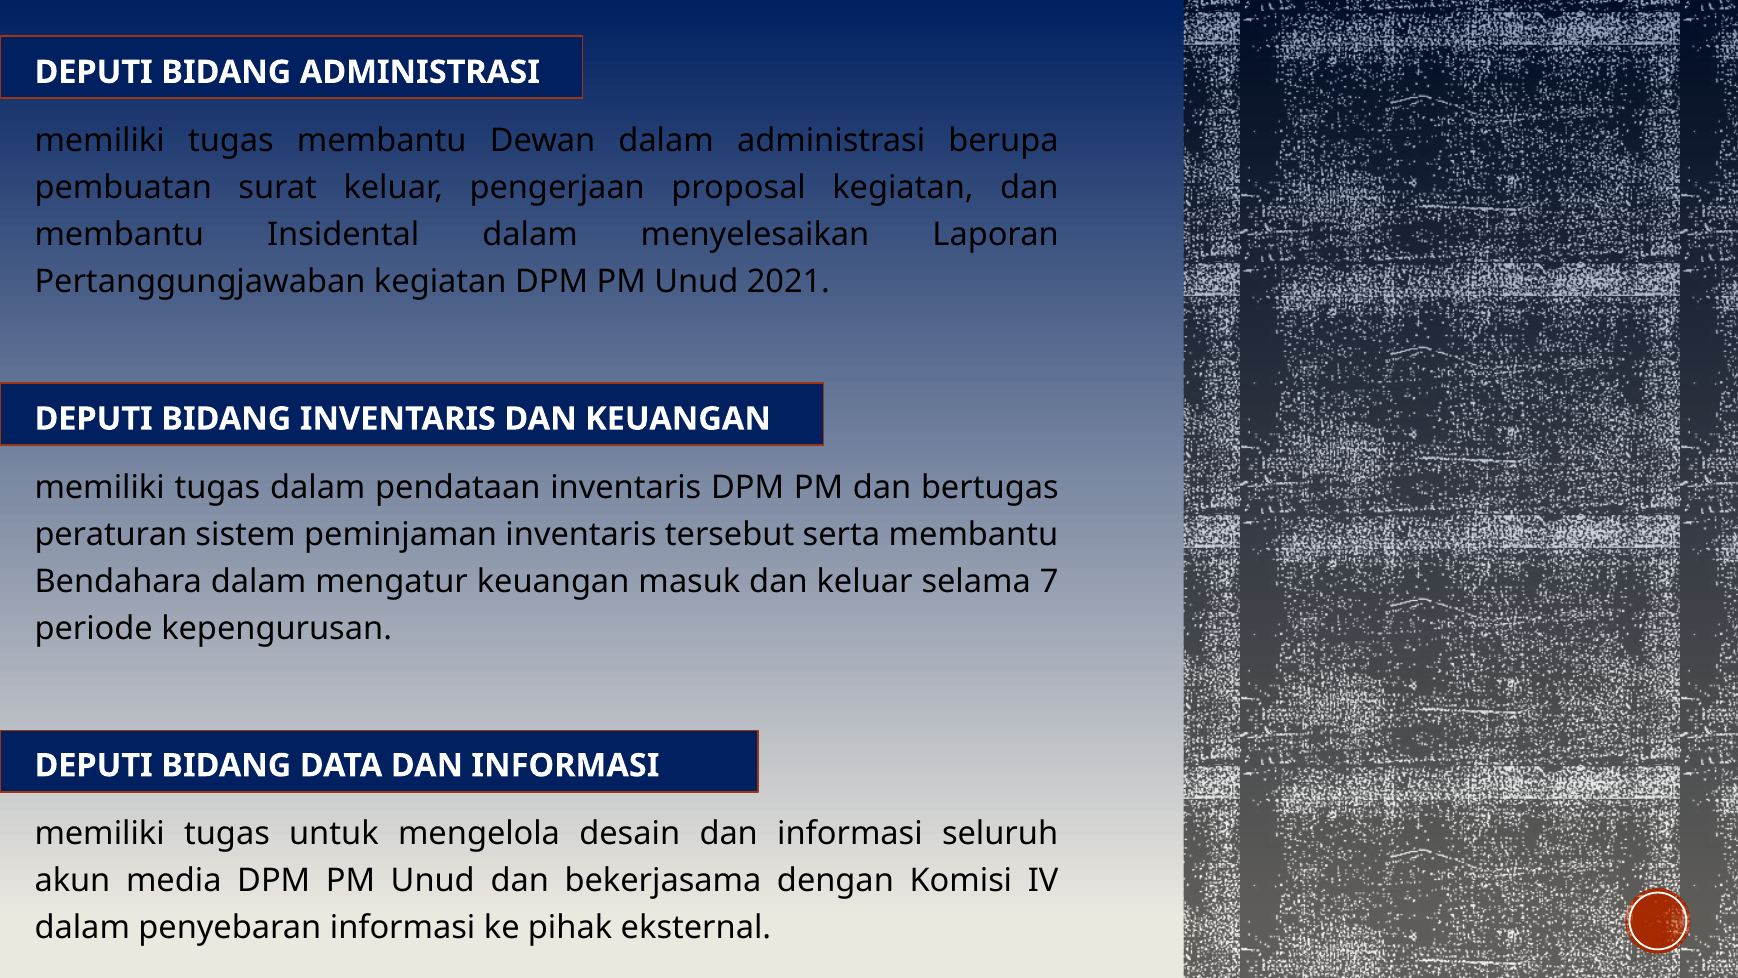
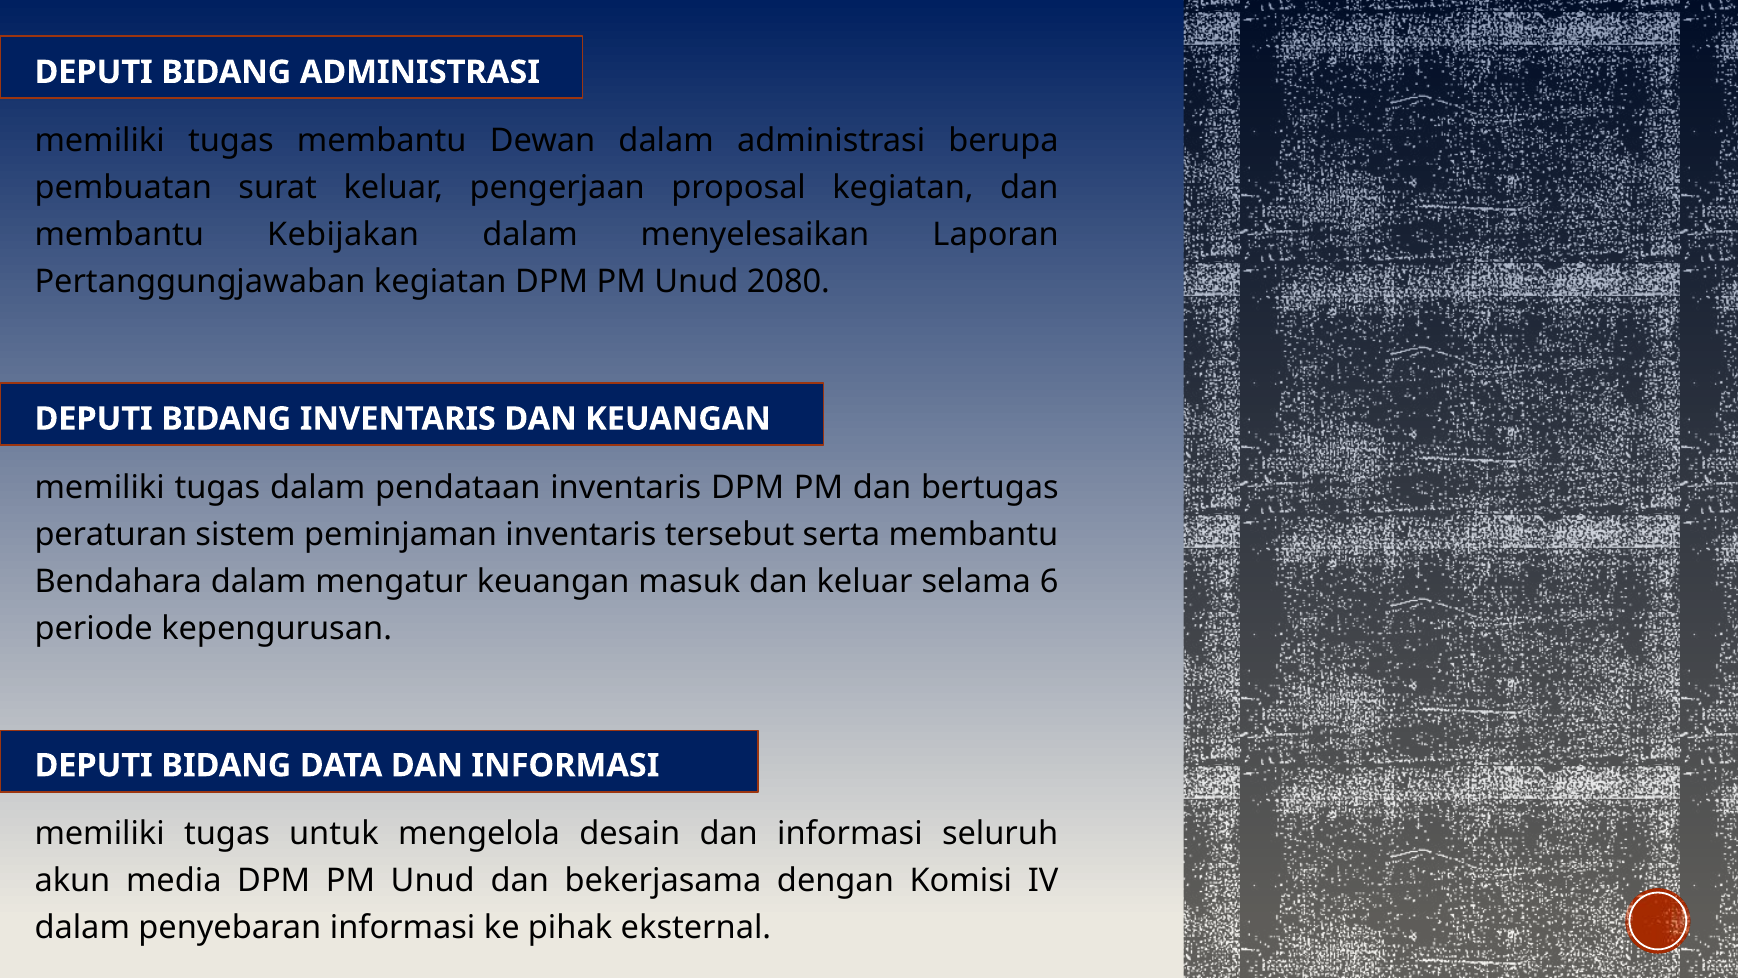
Insidental: Insidental -> Kebijakan
2021: 2021 -> 2080
7: 7 -> 6
